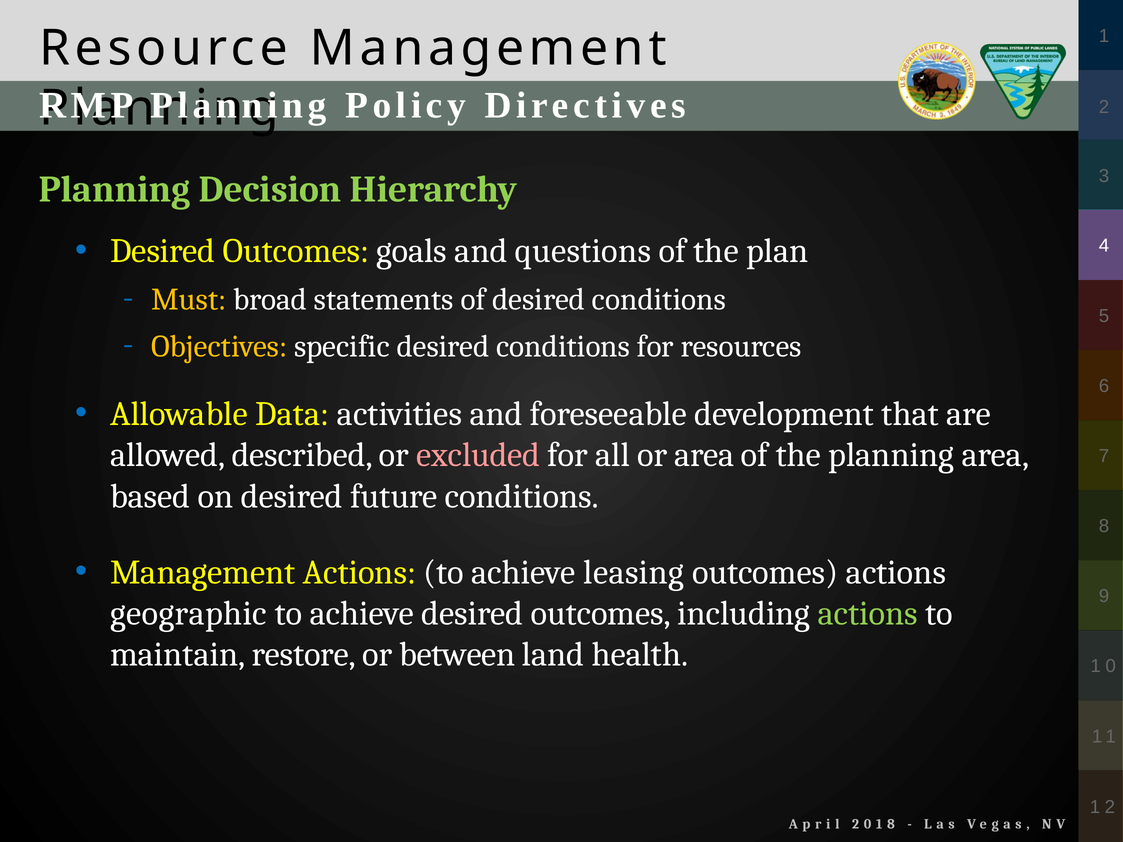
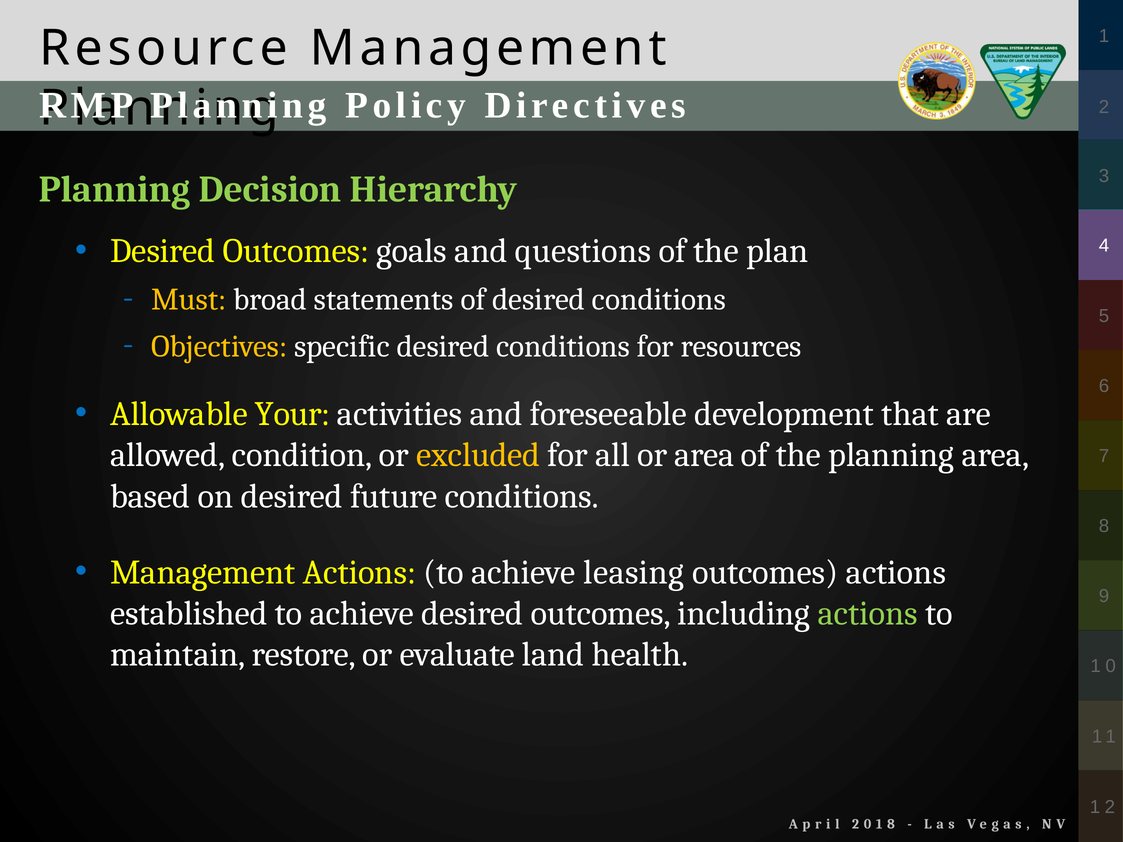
Data: Data -> Your
described: described -> condition
excluded colour: pink -> yellow
geographic: geographic -> established
between: between -> evaluate
